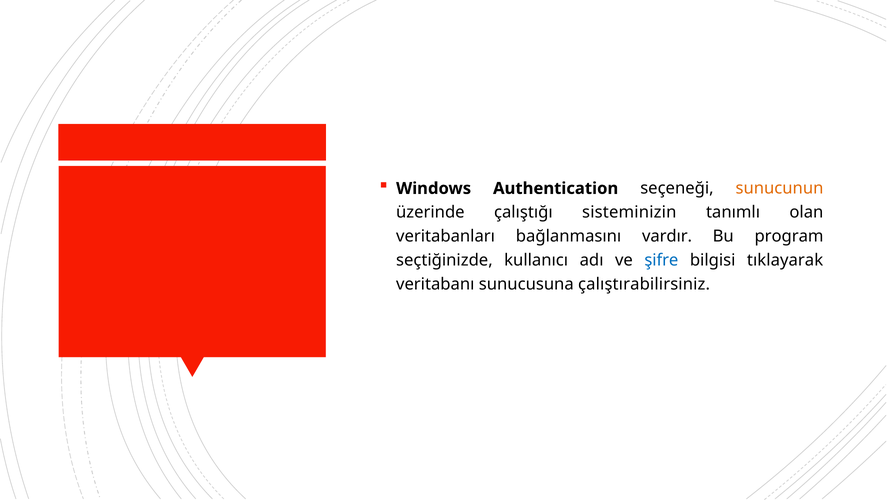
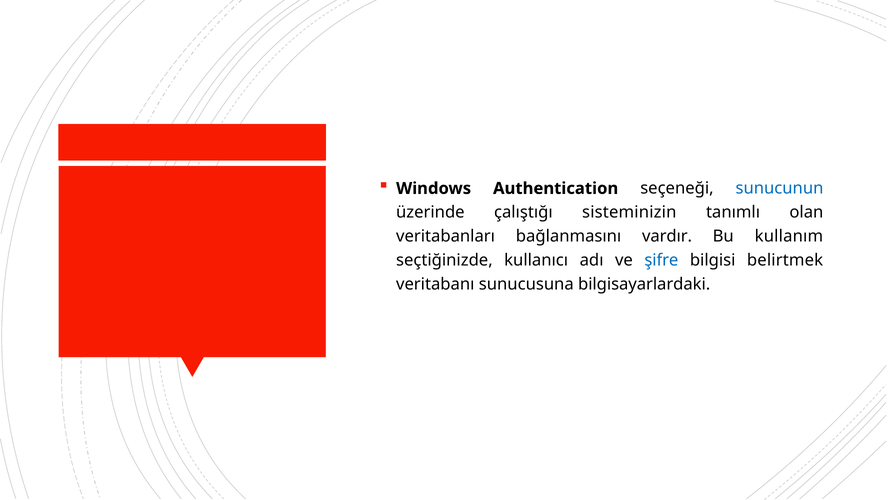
sunucunun colour: orange -> blue
program: program -> kullanım
tıklayarak: tıklayarak -> belirtmek
çalıştırabilirsiniz: çalıştırabilirsiniz -> bilgisayarlardaki
